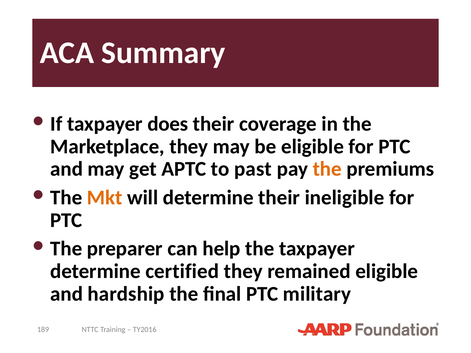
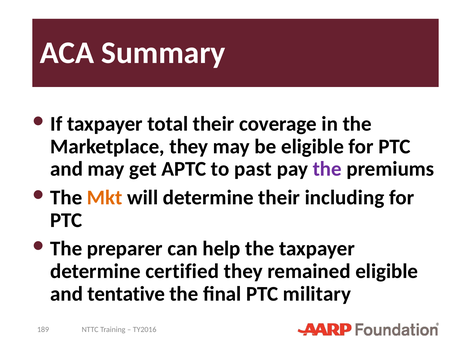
does: does -> total
the at (327, 169) colour: orange -> purple
ineligible: ineligible -> including
hardship: hardship -> tentative
